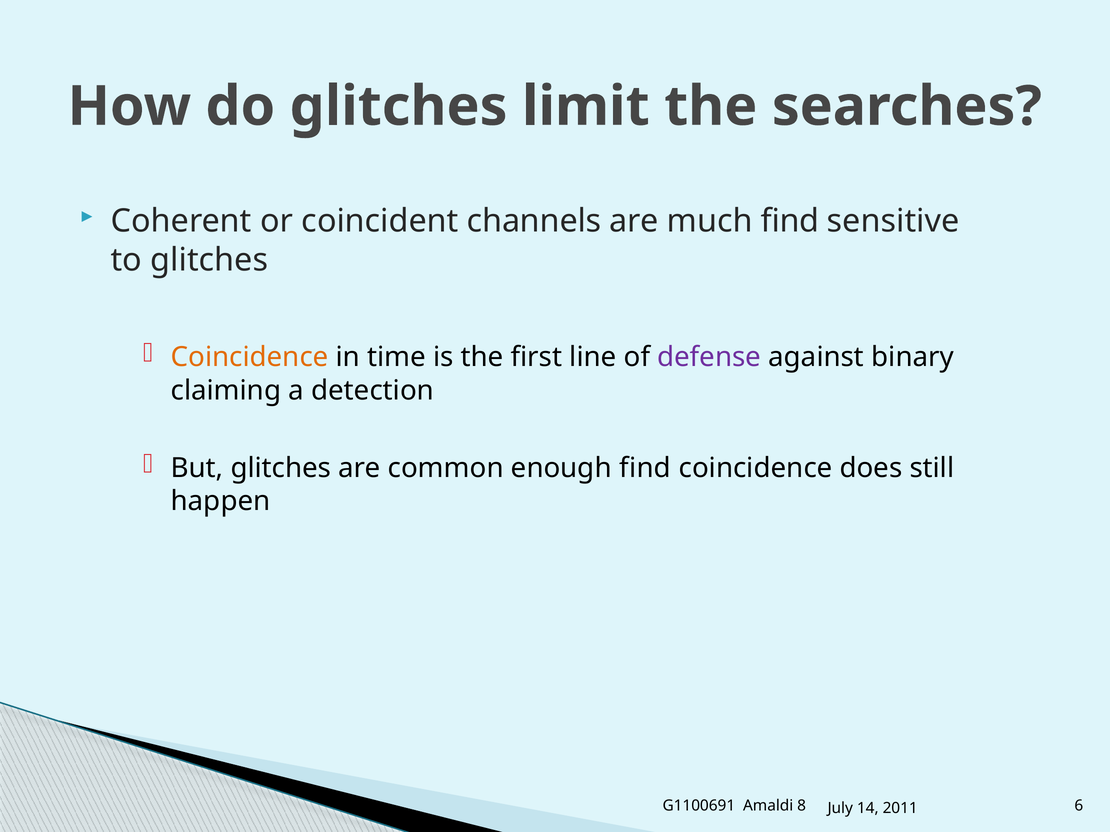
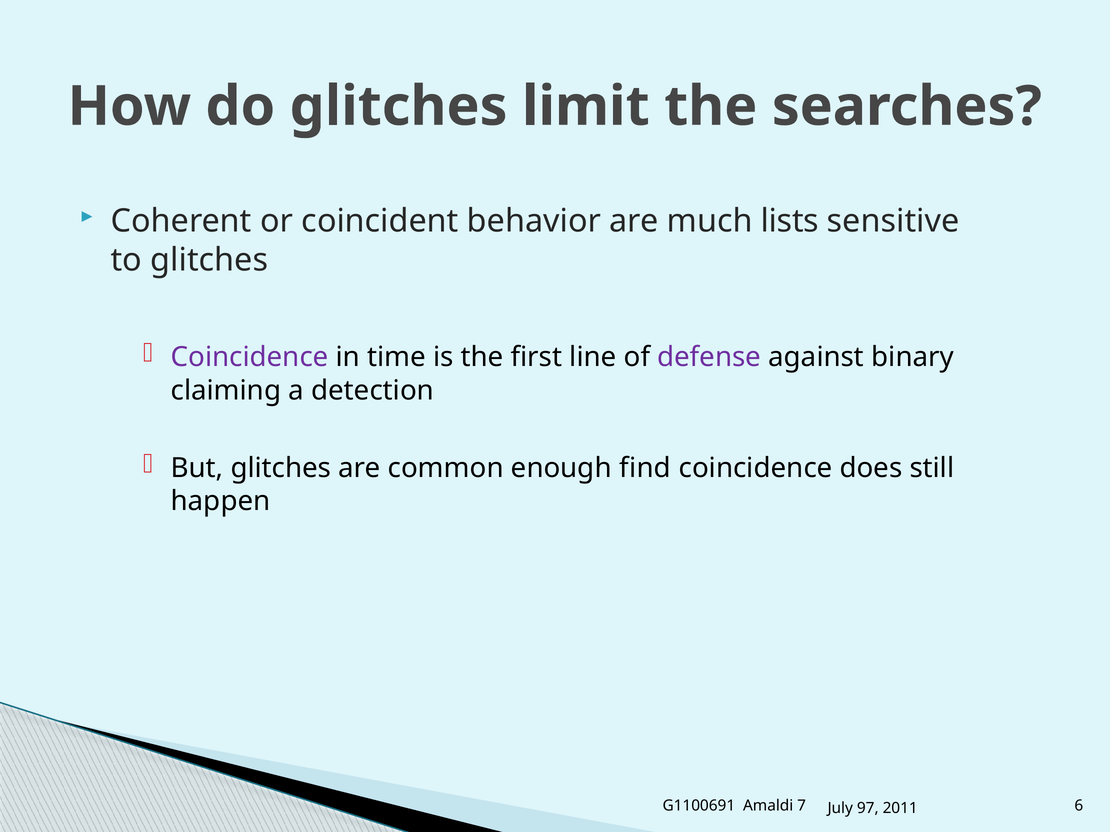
channels: channels -> behavior
much find: find -> lists
Coincidence at (250, 358) colour: orange -> purple
8: 8 -> 7
14: 14 -> 97
